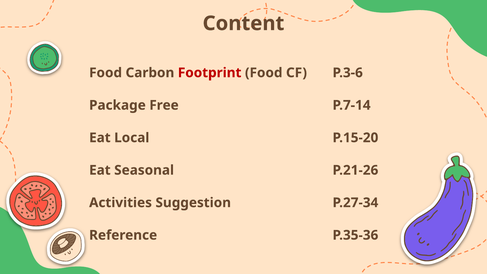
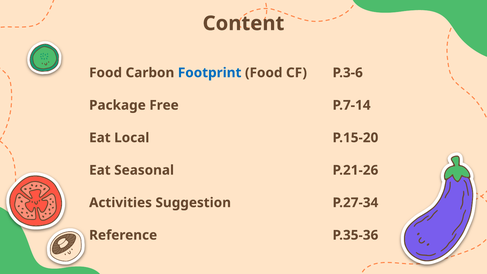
Footprint colour: red -> blue
